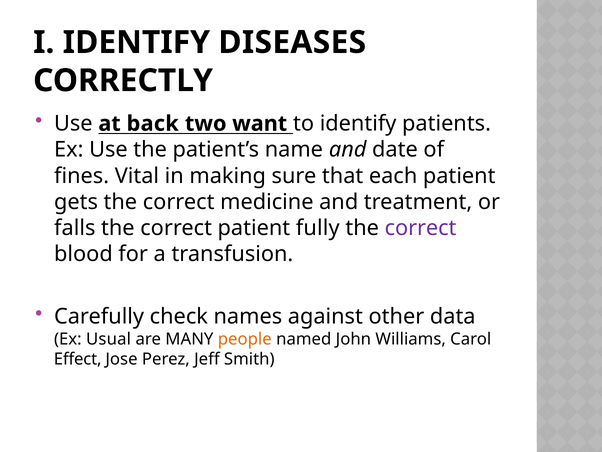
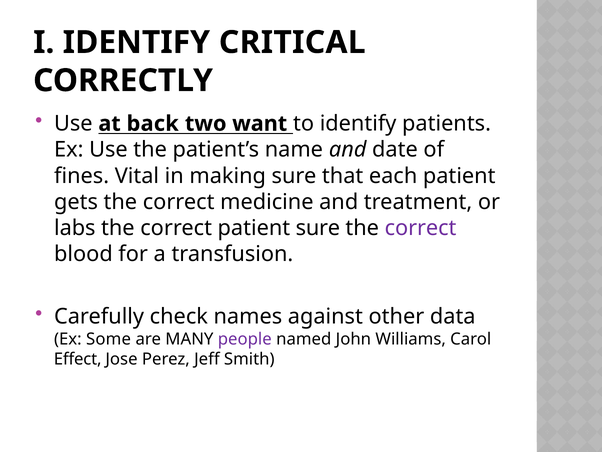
DISEASES: DISEASES -> CRITICAL
falls: falls -> labs
patient fully: fully -> sure
Usual: Usual -> Some
people colour: orange -> purple
